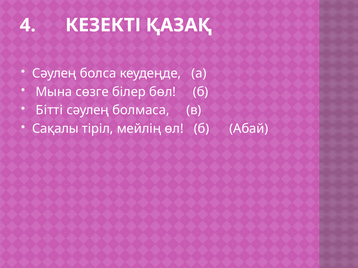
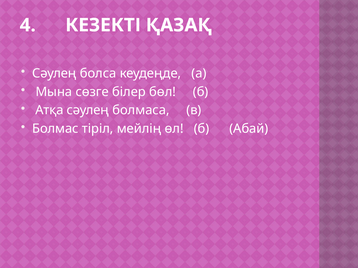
Бітті: Бітті -> Атқа
Сақалы: Сақалы -> Болмас
